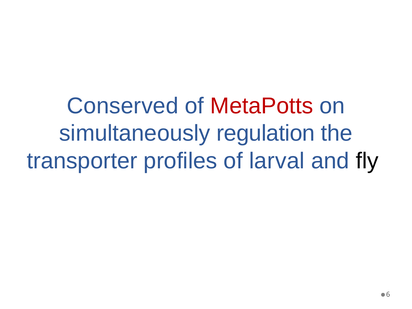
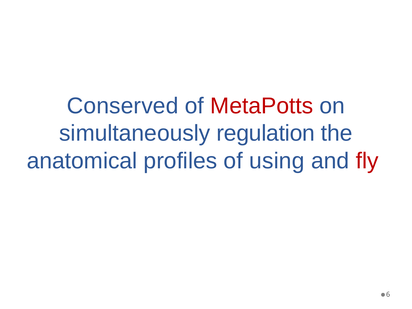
transporter: transporter -> anatomical
larval: larval -> using
fly colour: black -> red
